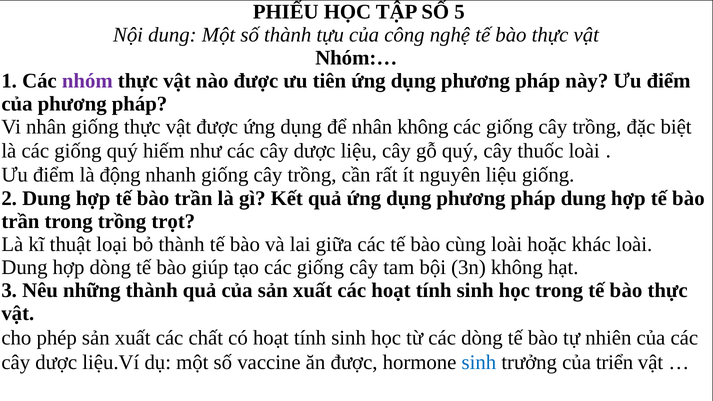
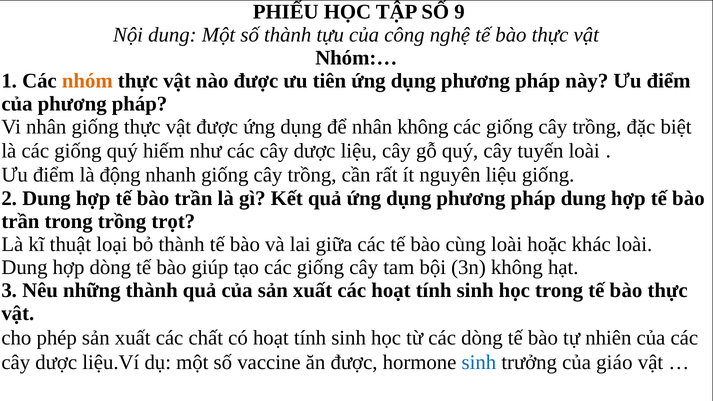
5: 5 -> 9
nhóm colour: purple -> orange
thuốc: thuốc -> tuyến
triển: triển -> giáo
